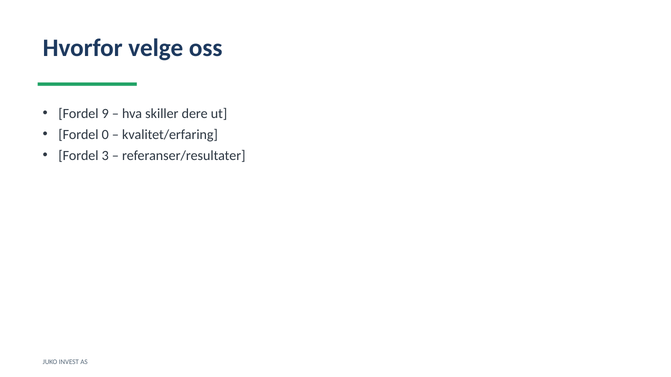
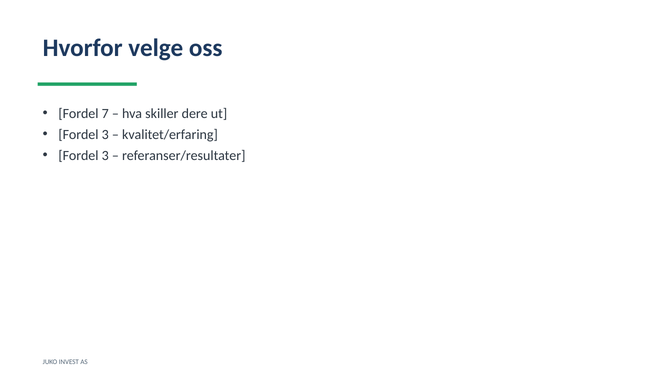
9: 9 -> 7
0 at (105, 135): 0 -> 3
